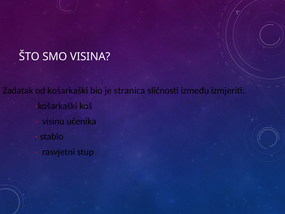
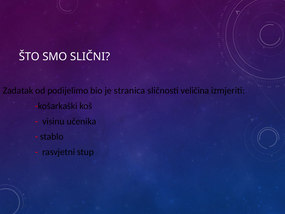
VISINA: VISINA -> SLIČNI
od košarkaški: košarkaški -> podijelimo
između: između -> veličina
